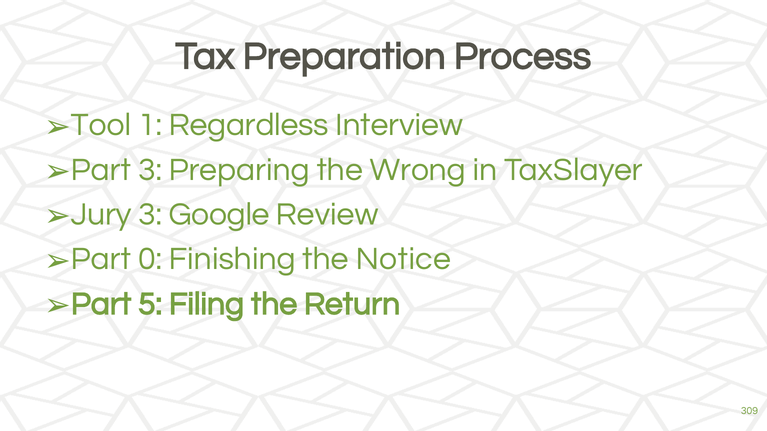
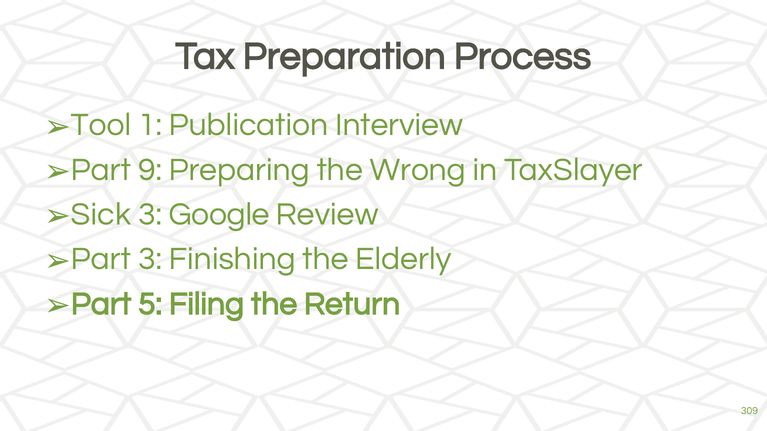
Regardless: Regardless -> Publication
Part 3: 3 -> 9
Jury: Jury -> Sick
Part 0: 0 -> 3
Notice: Notice -> Elderly
